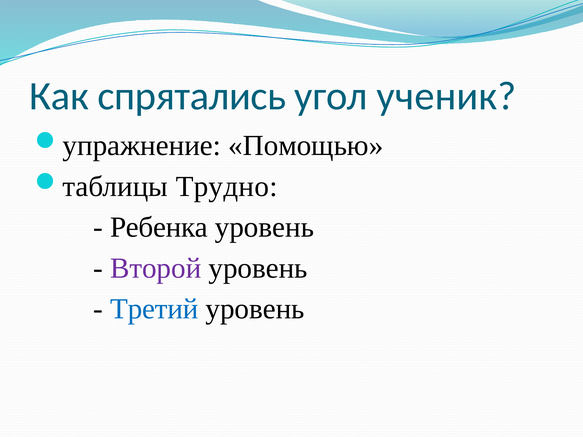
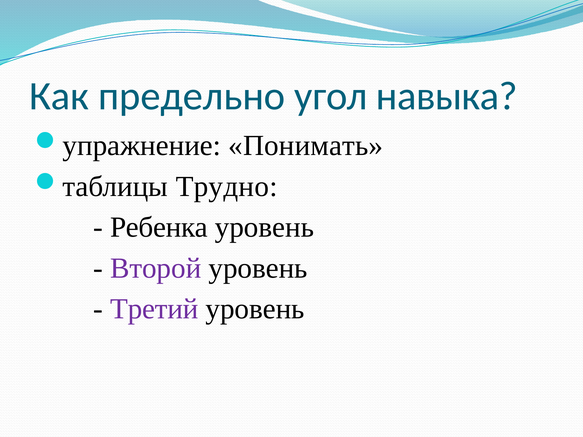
спрятались: спрятались -> предельно
ученик: ученик -> навыка
Помощью: Помощью -> Понимать
Третий colour: blue -> purple
